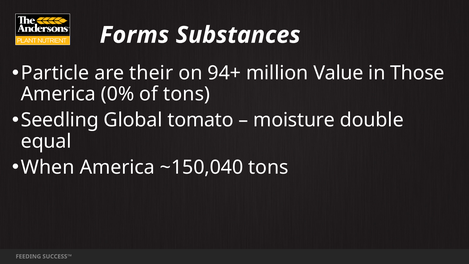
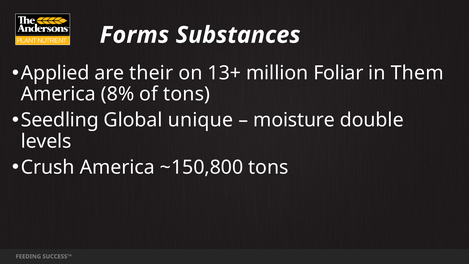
Particle: Particle -> Applied
94+: 94+ -> 13+
Value: Value -> Foliar
Those: Those -> Them
0%: 0% -> 8%
tomato: tomato -> unique
equal: equal -> levels
When: When -> Crush
~150,040: ~150,040 -> ~150,800
